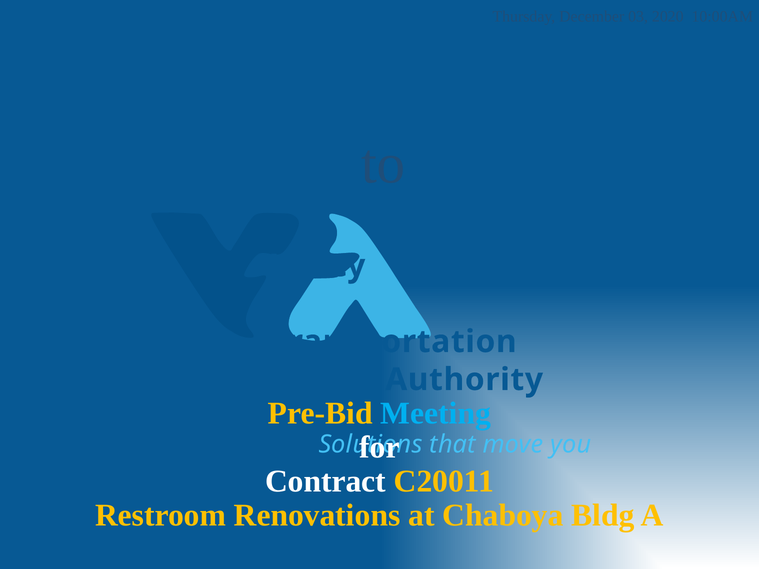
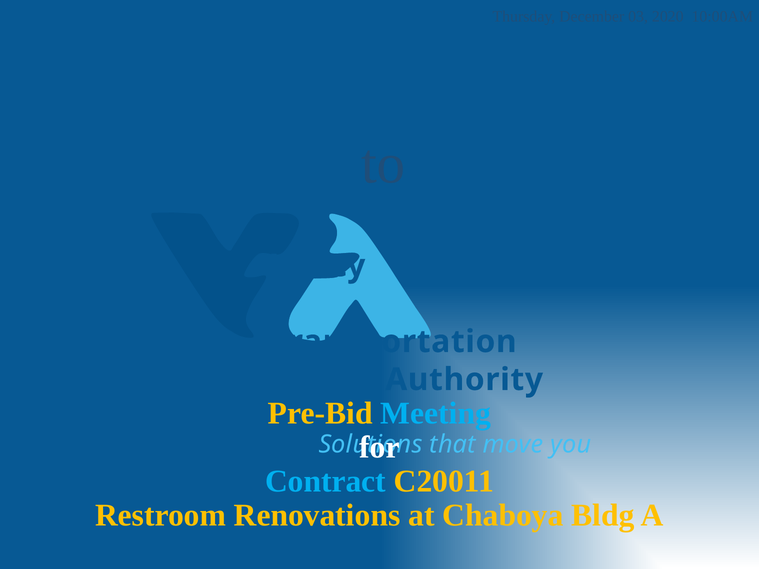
Contract colour: white -> light blue
